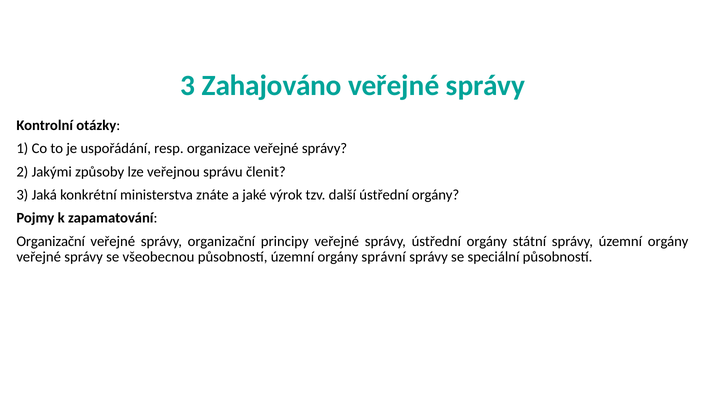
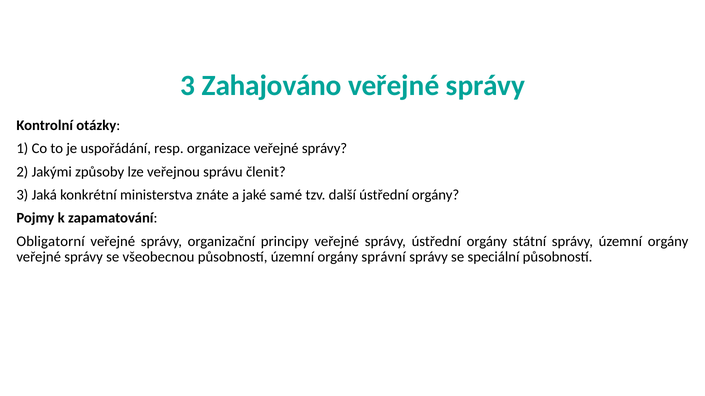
výrok: výrok -> samé
Organizační at (51, 242): Organizační -> Obligatorní
